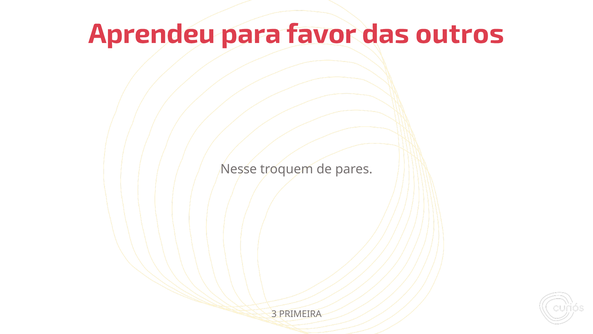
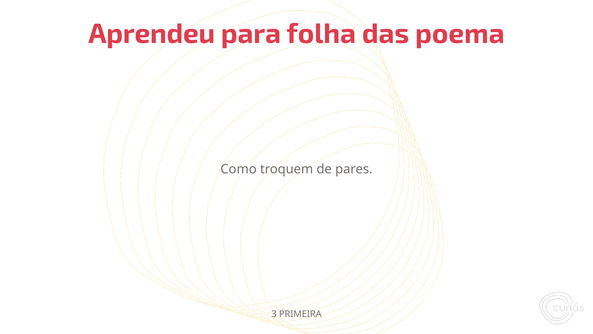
favor: favor -> folha
outros: outros -> poema
Nesse: Nesse -> Como
